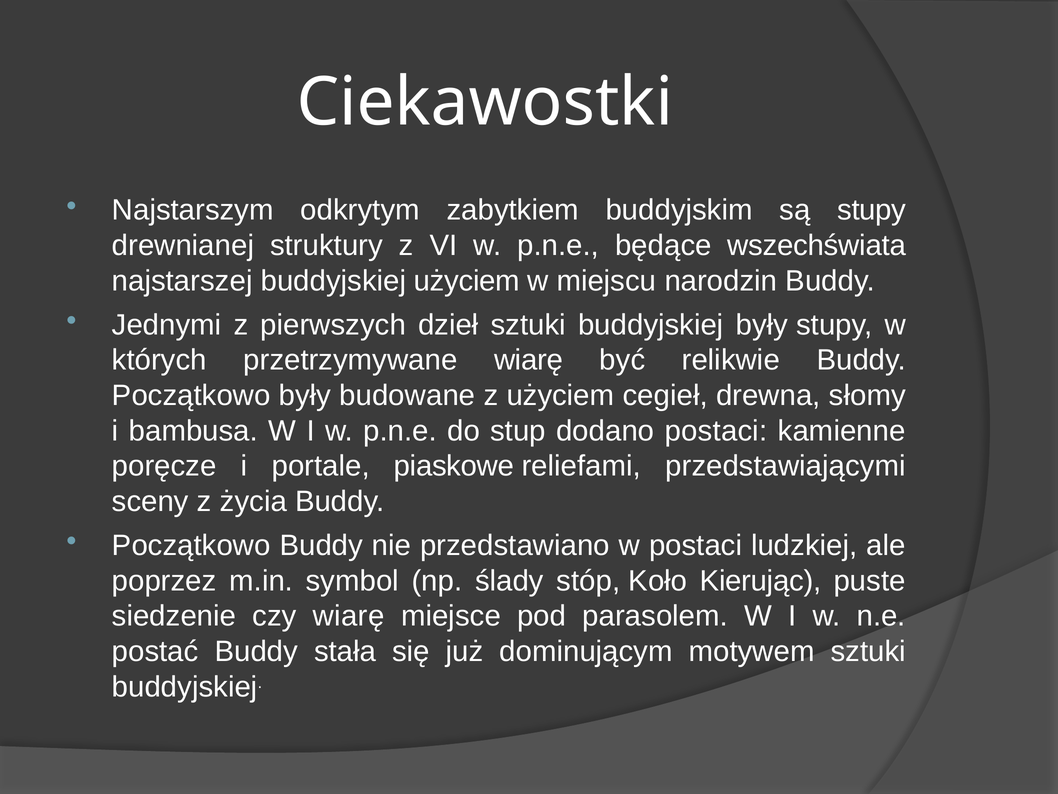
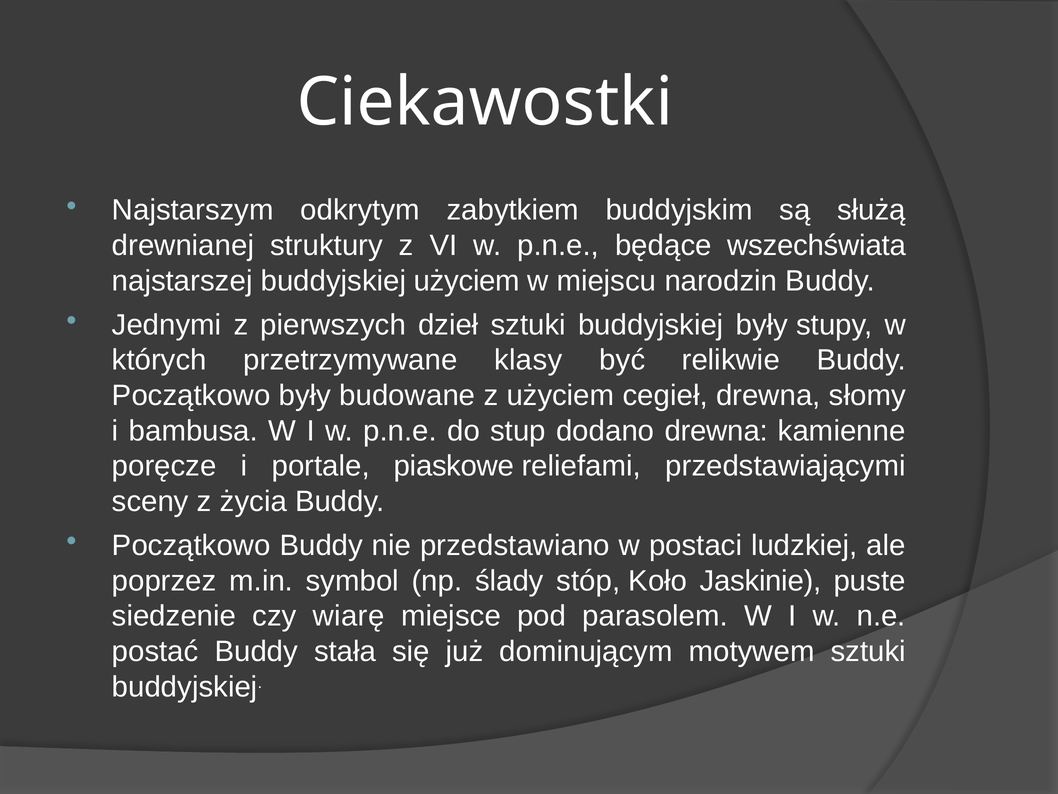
są stupy: stupy -> służą
przetrzymywane wiarę: wiarę -> klasy
dodano postaci: postaci -> drewna
Kierując: Kierując -> Jaskinie
